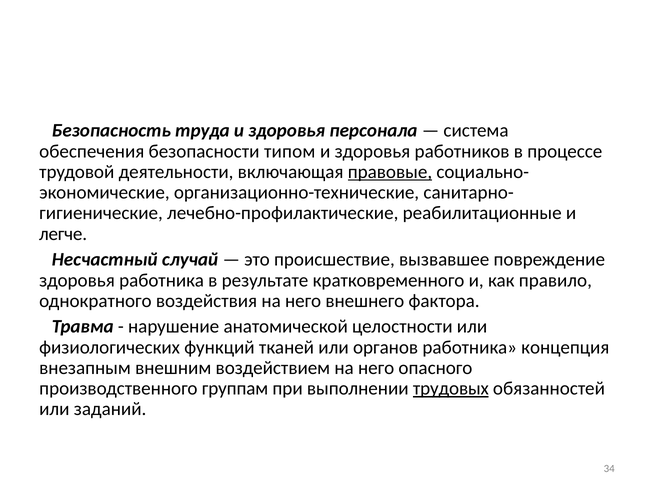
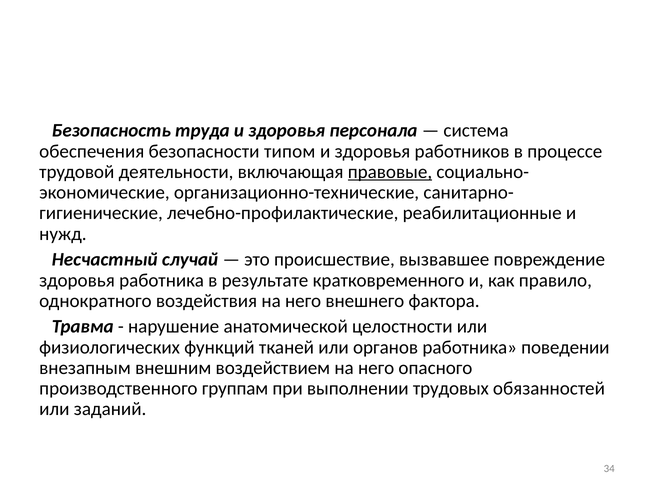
легче: легче -> нужд
концепция: концепция -> поведении
трудовых underline: present -> none
